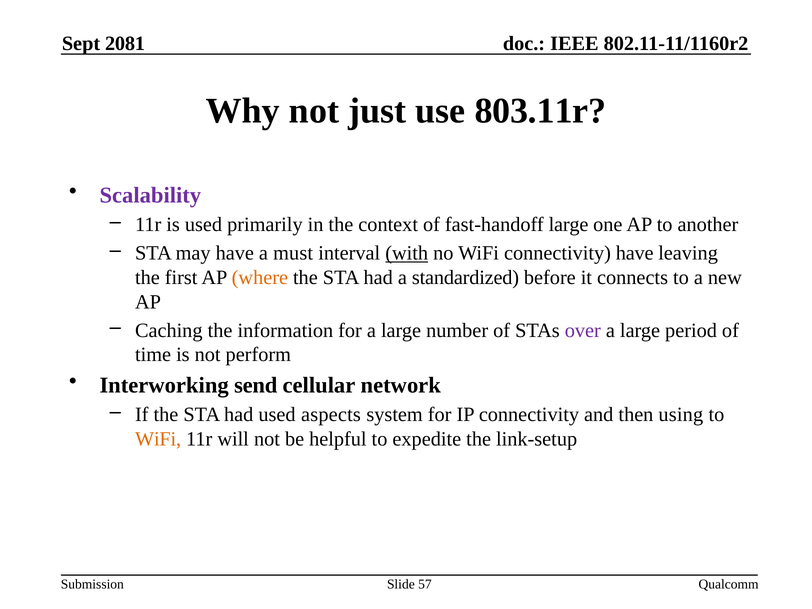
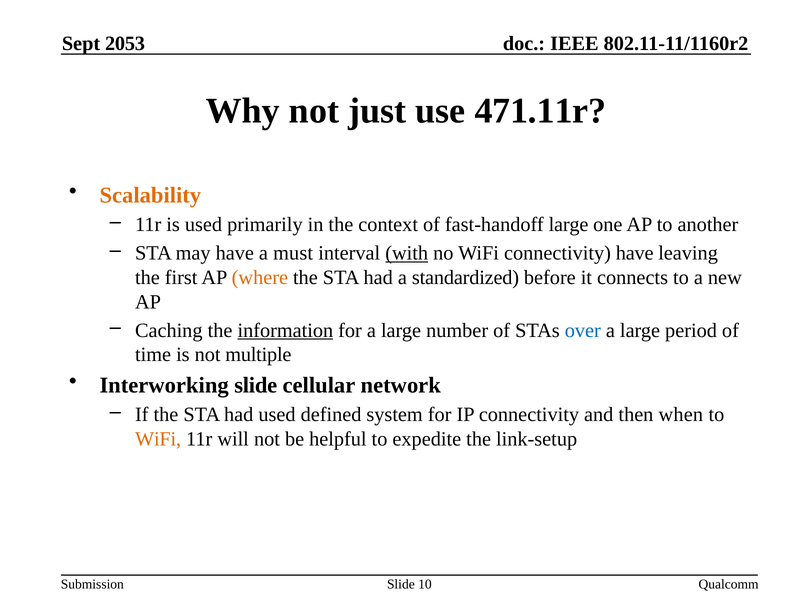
2081: 2081 -> 2053
803.11r: 803.11r -> 471.11r
Scalability colour: purple -> orange
information underline: none -> present
over colour: purple -> blue
perform: perform -> multiple
Interworking send: send -> slide
aspects: aspects -> defined
using: using -> when
57: 57 -> 10
